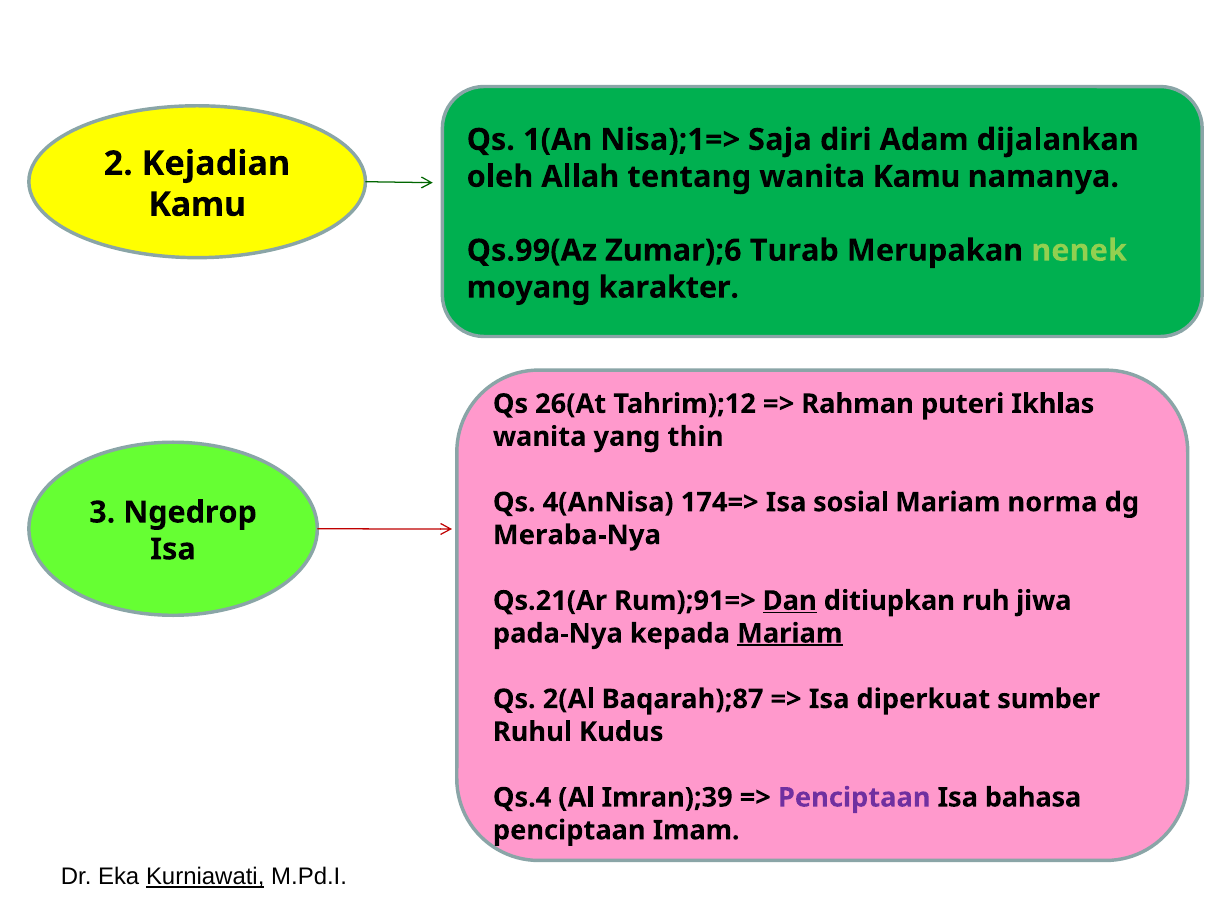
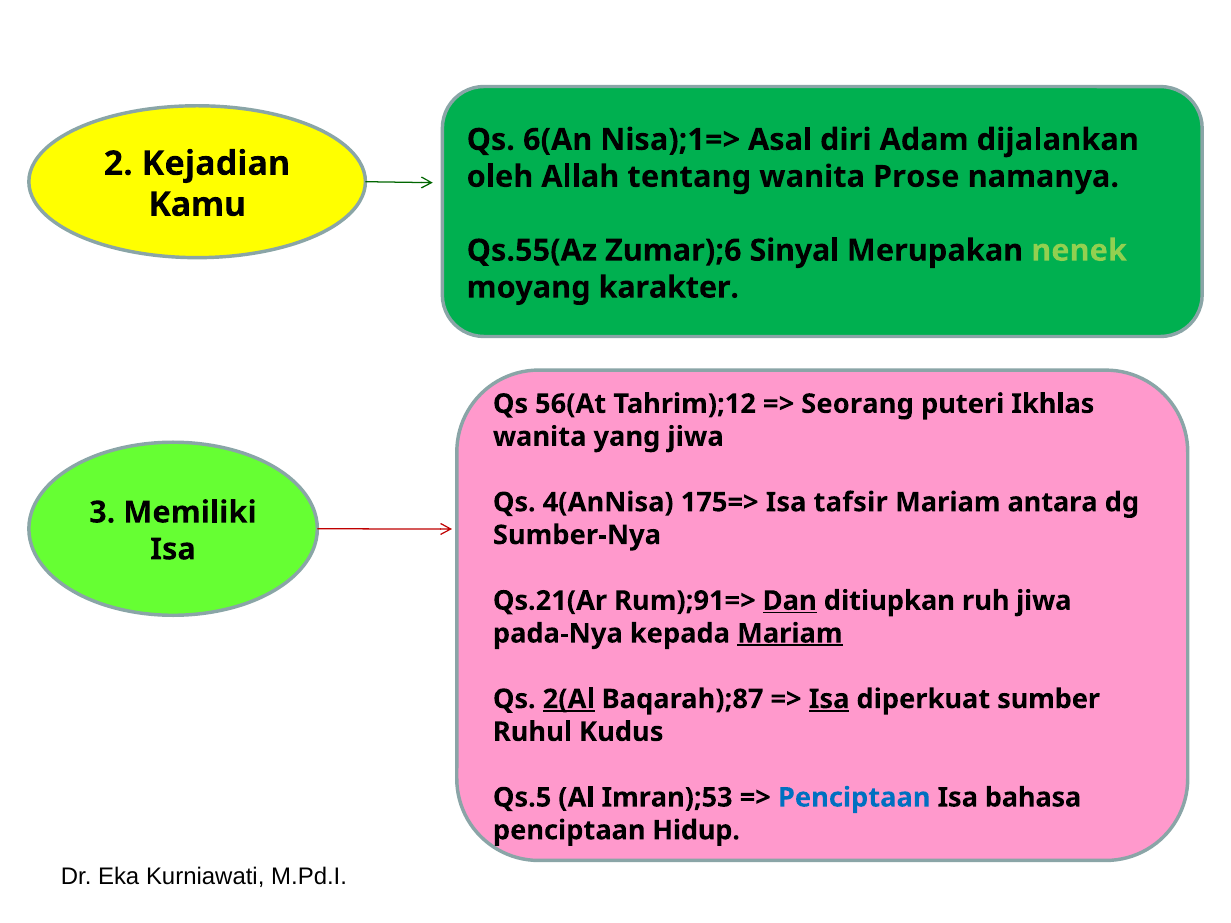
1(An: 1(An -> 6(An
Saja: Saja -> Asal
wanita Kamu: Kamu -> Prose
Qs.99(Az: Qs.99(Az -> Qs.55(Az
Turab: Turab -> Sinyal
26(At: 26(At -> 56(At
Rahman: Rahman -> Seorang
yang thin: thin -> jiwa
174=>: 174=> -> 175=>
sosial: sosial -> tafsir
norma: norma -> antara
Ngedrop: Ngedrop -> Memiliki
Meraba-Nya: Meraba-Nya -> Sumber-Nya
2(Al underline: none -> present
Isa at (829, 699) underline: none -> present
Qs.4: Qs.4 -> Qs.5
Imran);39: Imran);39 -> Imran);53
Penciptaan at (854, 798) colour: purple -> blue
Imam: Imam -> Hidup
Kurniawati underline: present -> none
